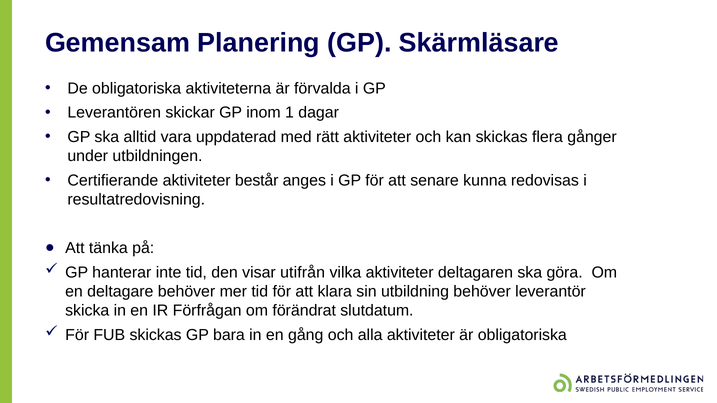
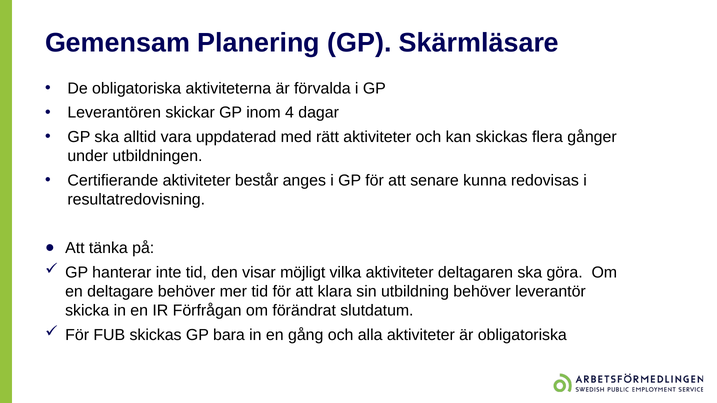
1: 1 -> 4
utifrån: utifrån -> möjligt
